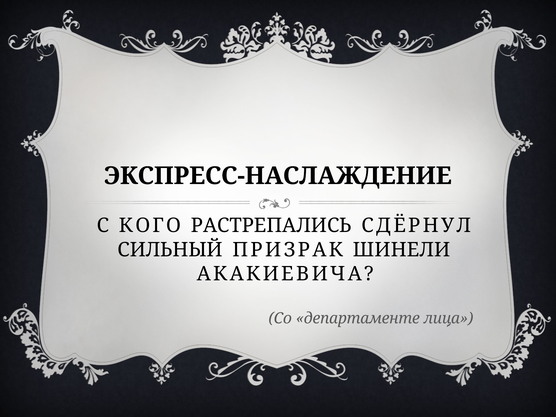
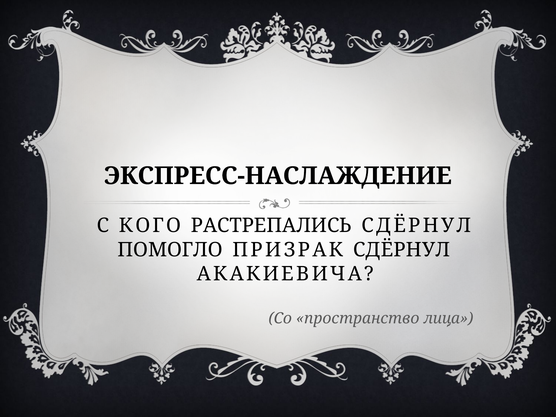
СИЛЬНЫЙ: СИЛЬНЫЙ -> ПОМОГЛО
ПРИЗРАК ШИНЕЛИ: ШИНЕЛИ -> СДЁРНУЛ
департаменте: департаменте -> пространство
